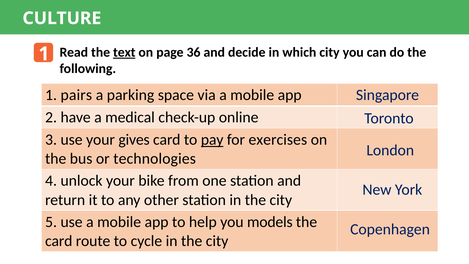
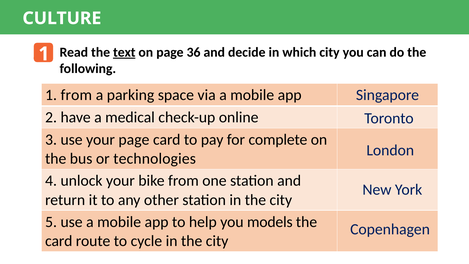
1 pairs: pairs -> from
your gives: gives -> page
pay underline: present -> none
exercises: exercises -> complete
